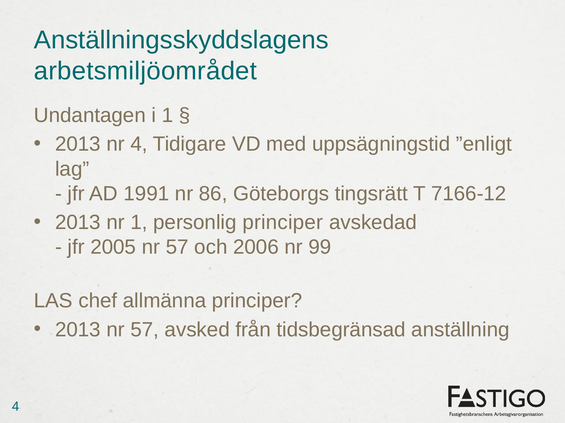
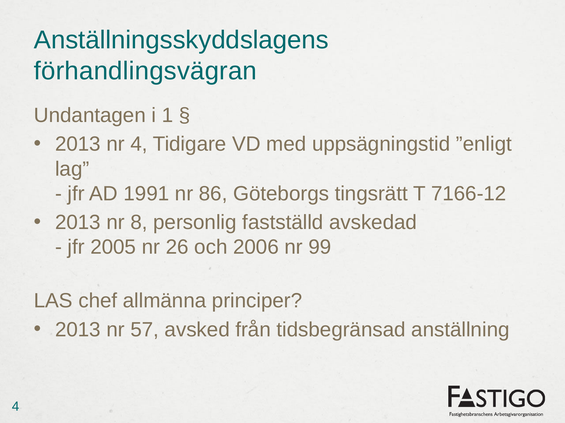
arbetsmiljöområdet: arbetsmiljöområdet -> förhandlingsvägran
nr 1: 1 -> 8
personlig principer: principer -> fastställd
2005 nr 57: 57 -> 26
